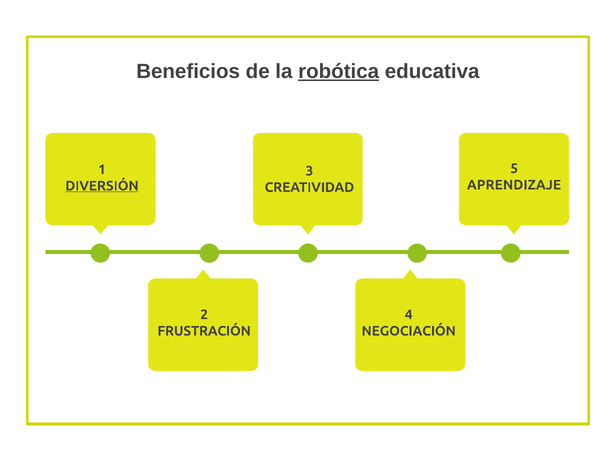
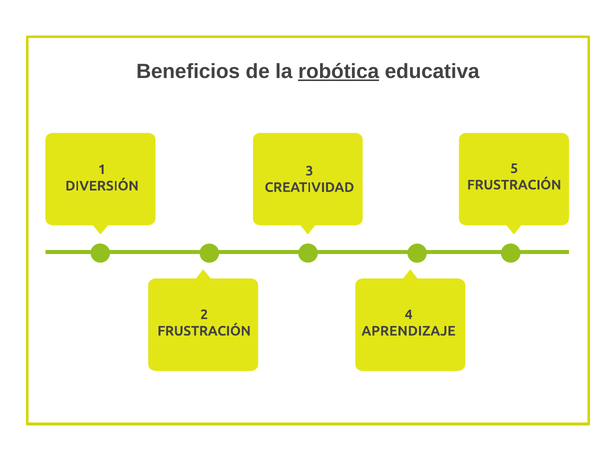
APRENDIZAJE at (514, 185): APRENDIZAJE -> FRUSTRACIÓN
DIVERSIÓN underline: present -> none
NEGOCIACIÓN: NEGOCIACIÓN -> APRENDIZAJE
